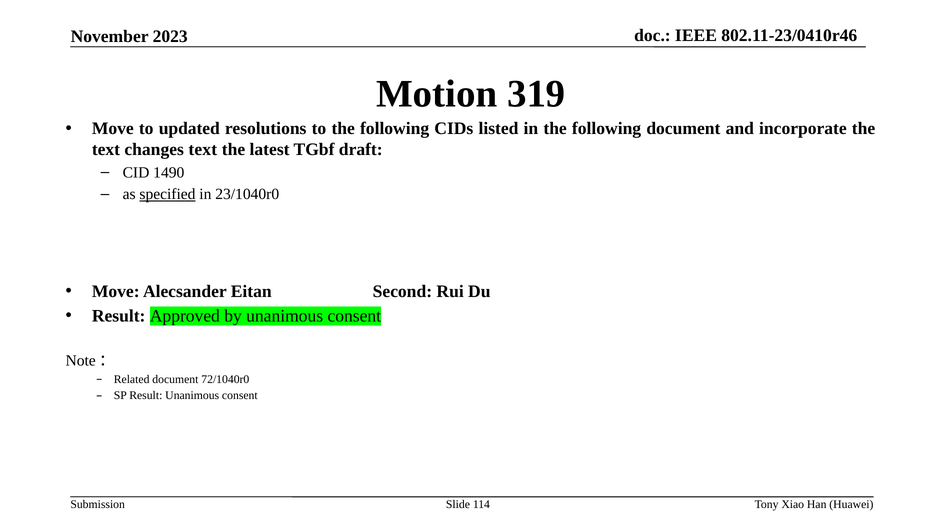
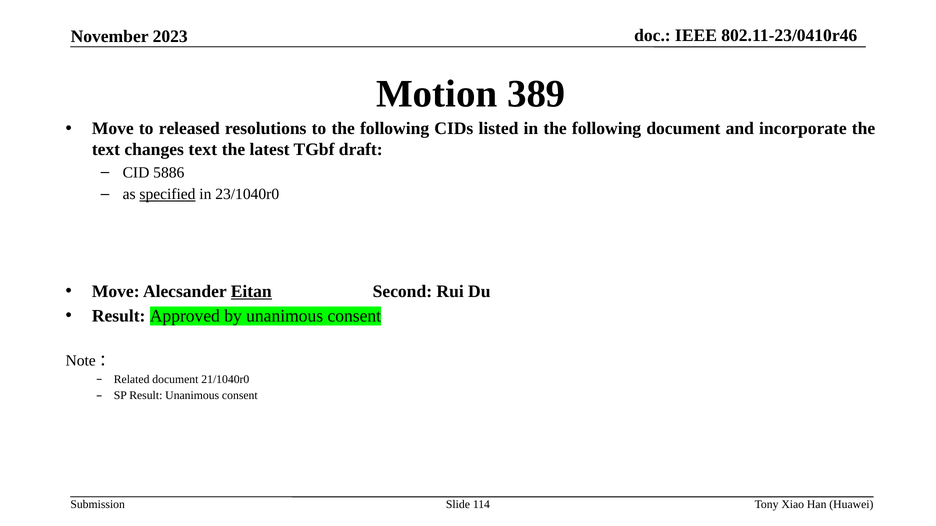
319: 319 -> 389
updated: updated -> released
1490: 1490 -> 5886
Eitan underline: none -> present
72/1040r0: 72/1040r0 -> 21/1040r0
